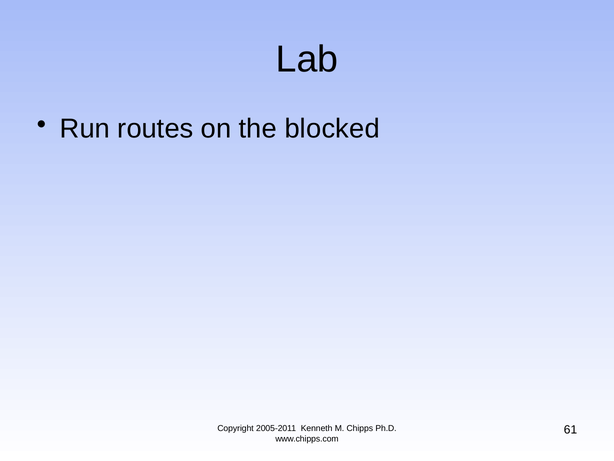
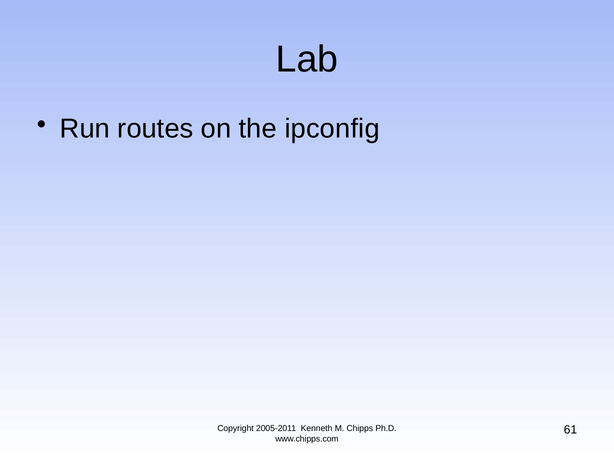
blocked: blocked -> ipconfig
